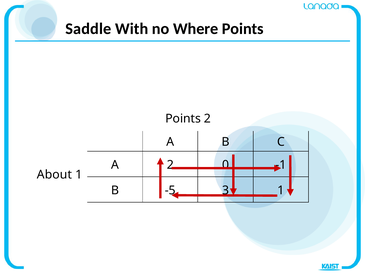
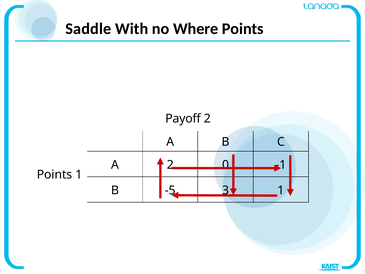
Points at (183, 118): Points -> Payoff
About at (54, 174): About -> Points
